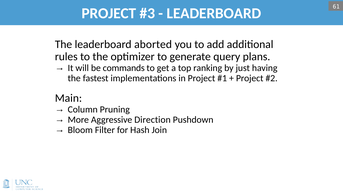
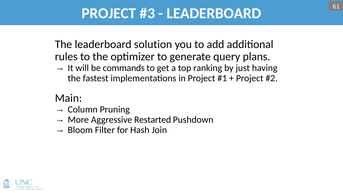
aborted: aborted -> solution
Direction: Direction -> Restarted
